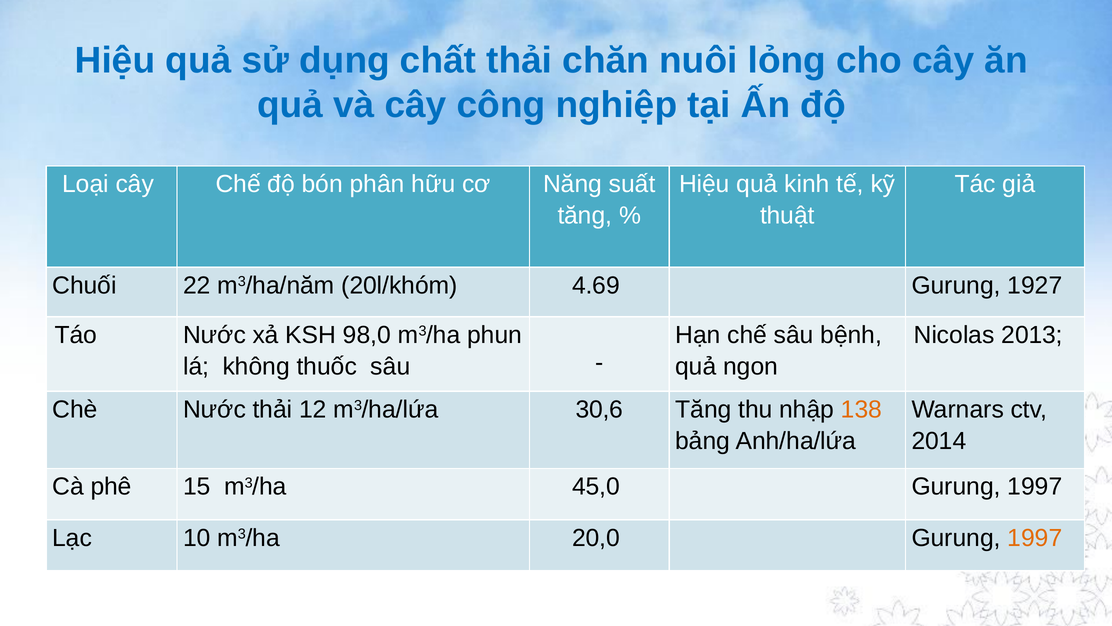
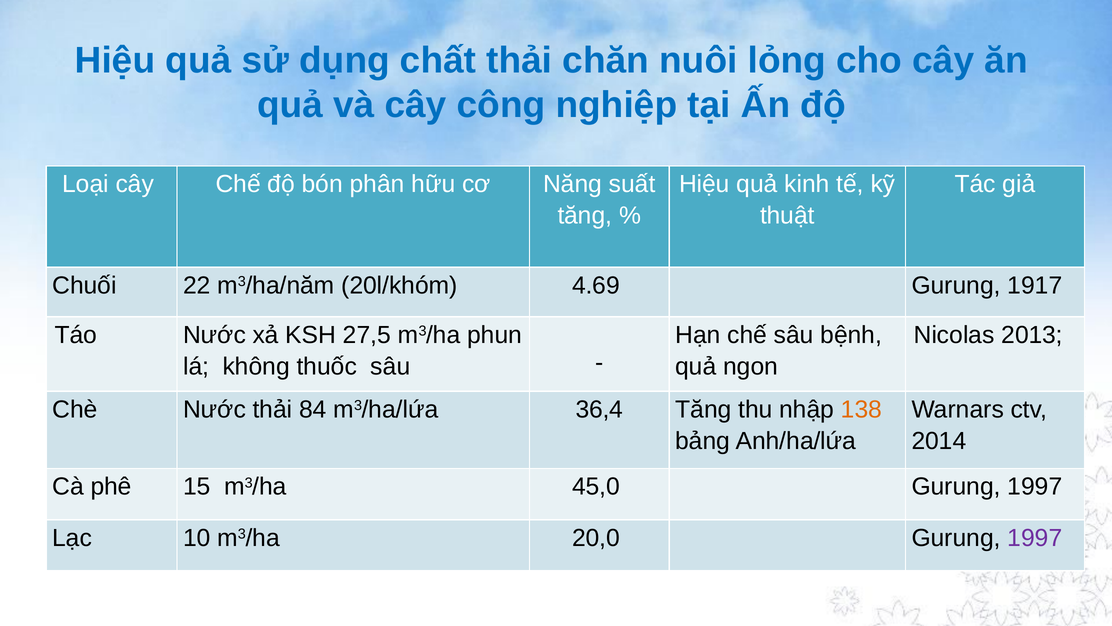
1927: 1927 -> 1917
98,0: 98,0 -> 27,5
12: 12 -> 84
30,6: 30,6 -> 36,4
1997 at (1035, 538) colour: orange -> purple
